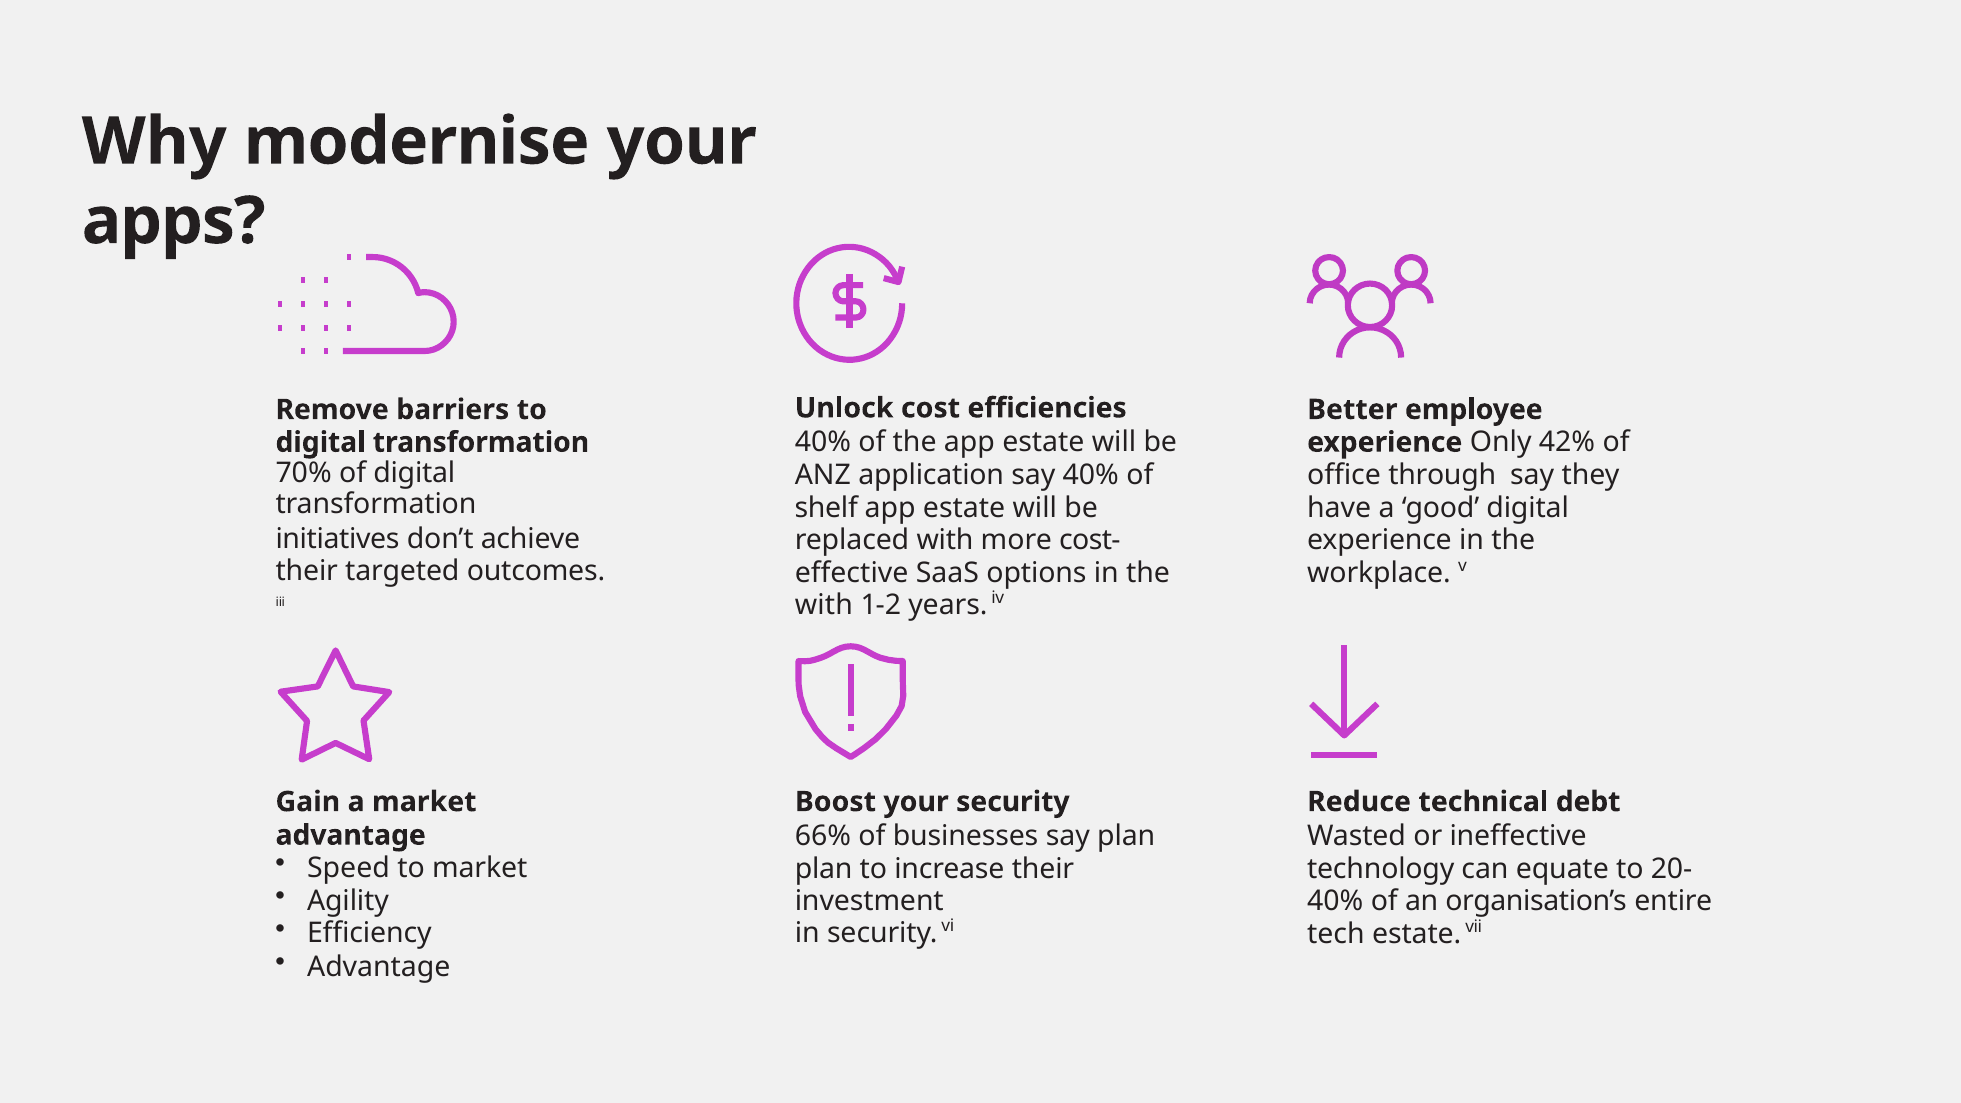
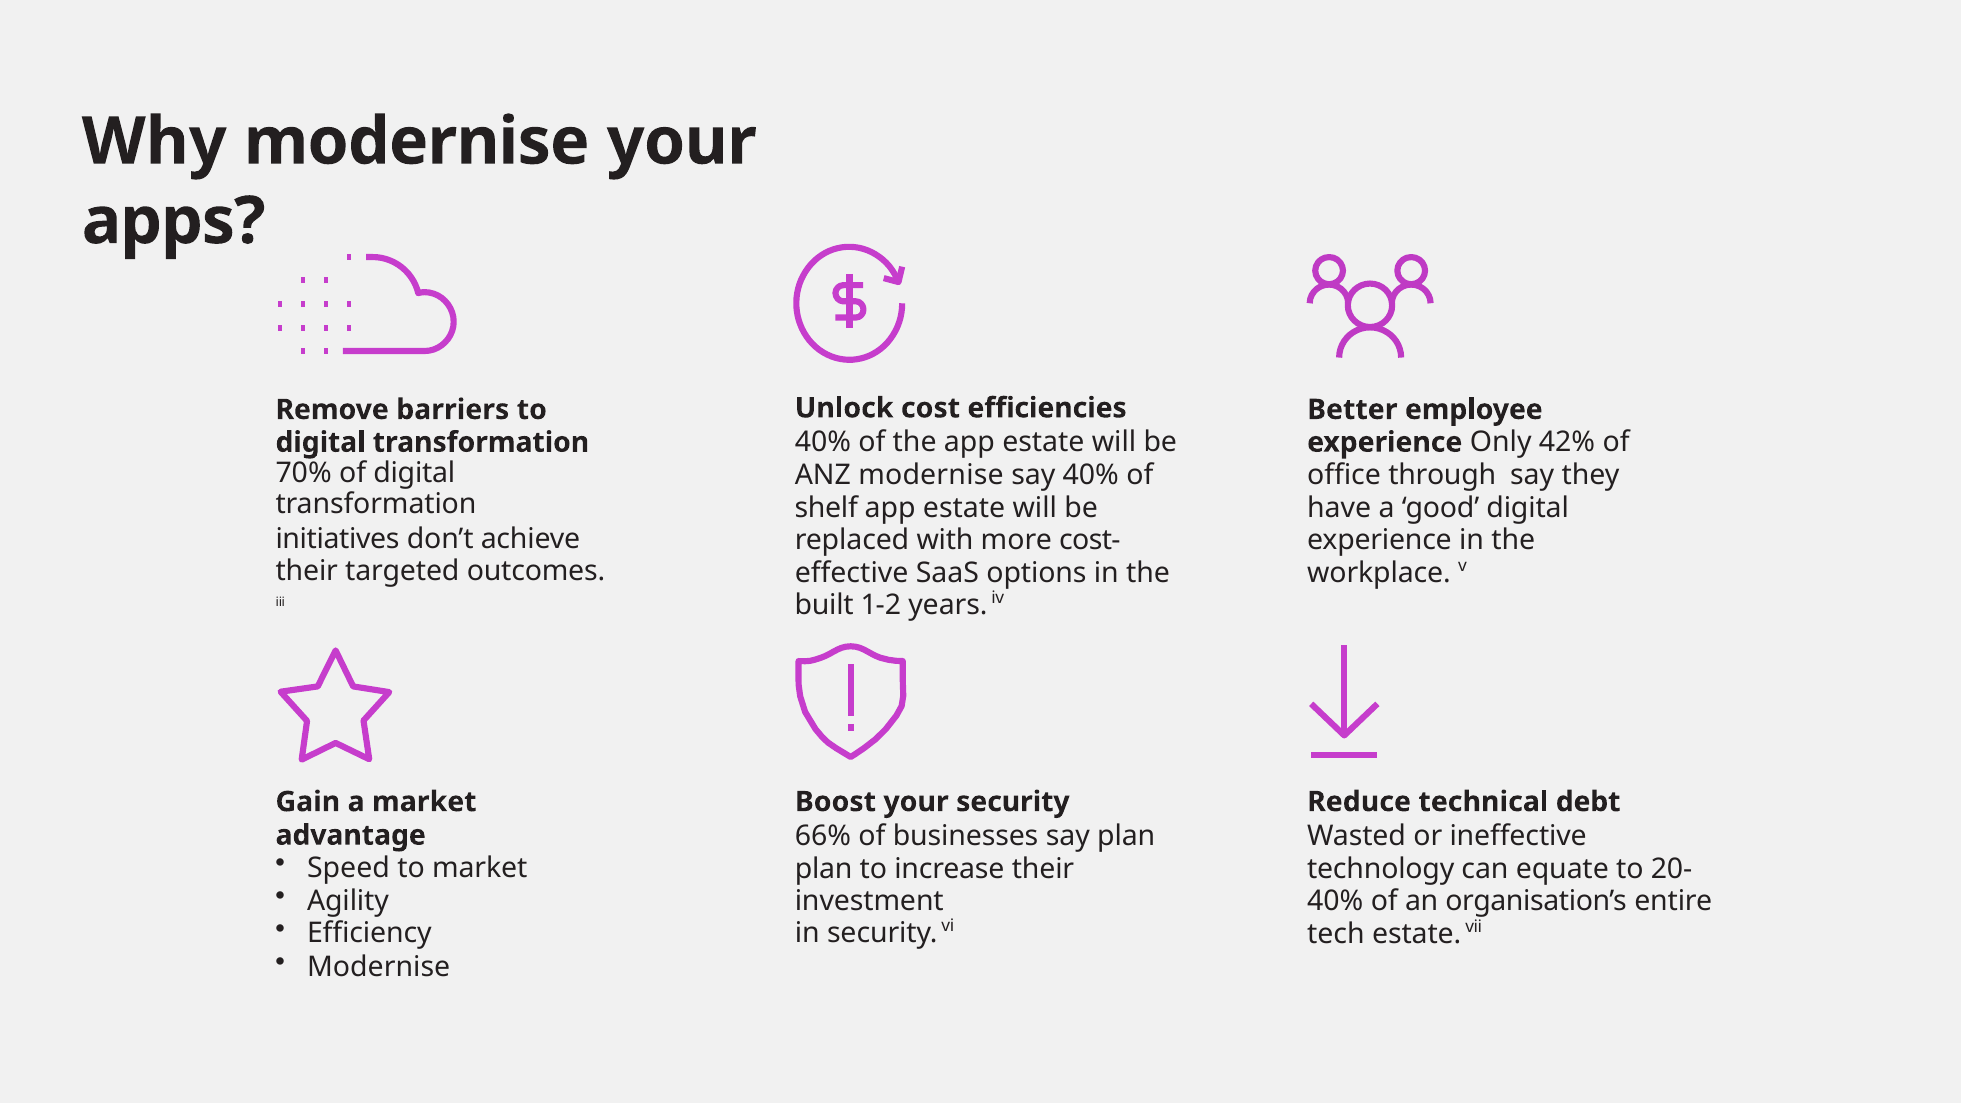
ANZ application: application -> modernise
with at (824, 606): with -> built
Advantage at (379, 967): Advantage -> Modernise
